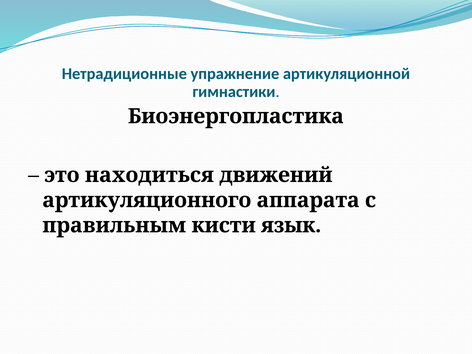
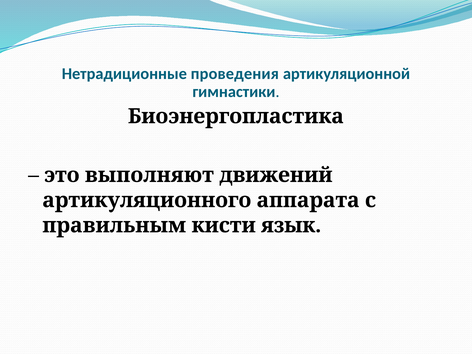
упражнение: упражнение -> проведения
находиться: находиться -> выполняют
